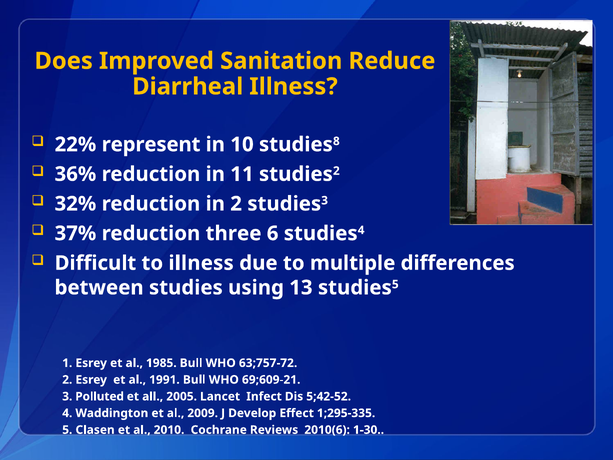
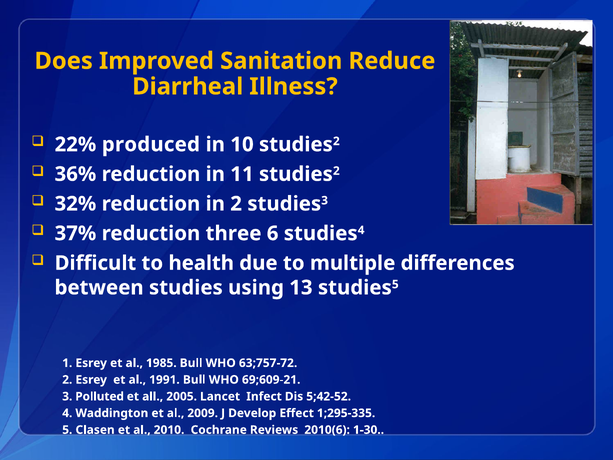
represent: represent -> produced
10 studies 8: 8 -> 2
to illness: illness -> health
